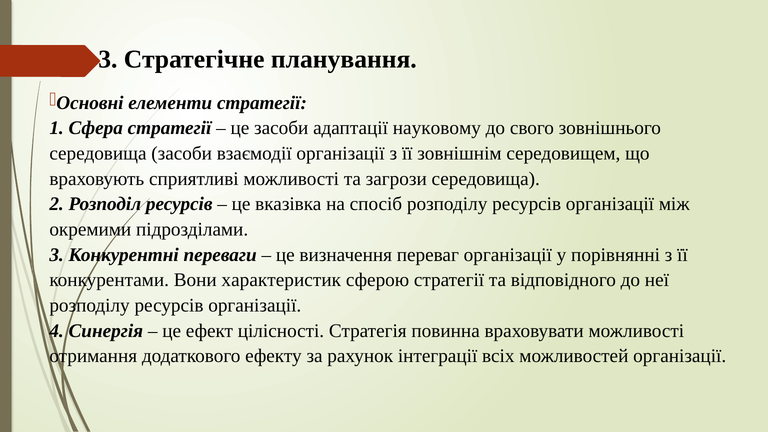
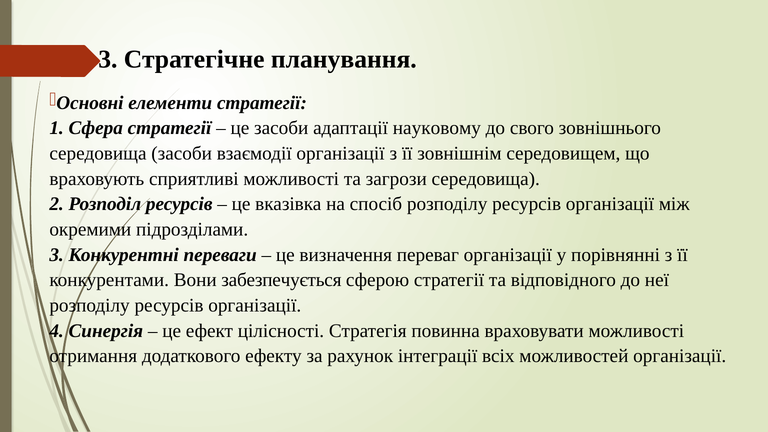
характеристик: характеристик -> забезпечується
